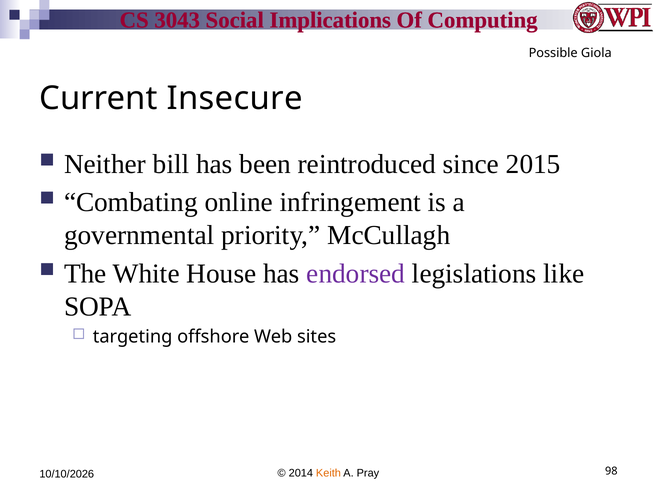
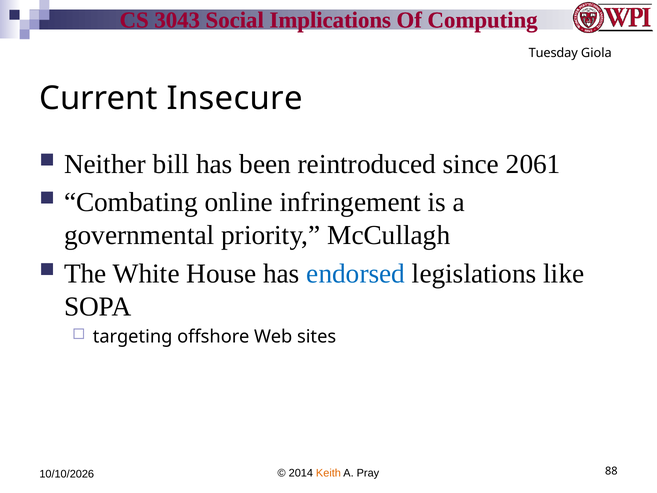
Possible: Possible -> Tuesday
2015: 2015 -> 2061
endorsed colour: purple -> blue
98: 98 -> 88
